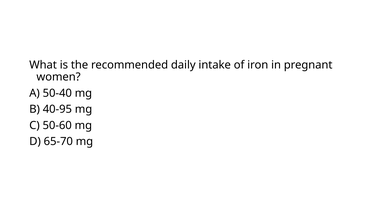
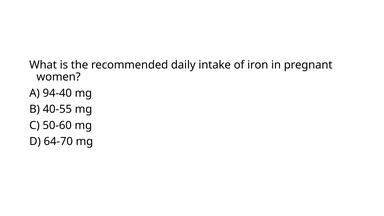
50-40: 50-40 -> 94-40
40-95: 40-95 -> 40-55
65-70: 65-70 -> 64-70
